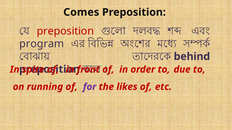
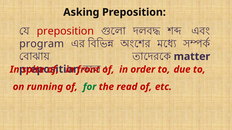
Comes: Comes -> Asking
behind: behind -> matter
for colour: purple -> green
likes: likes -> read
